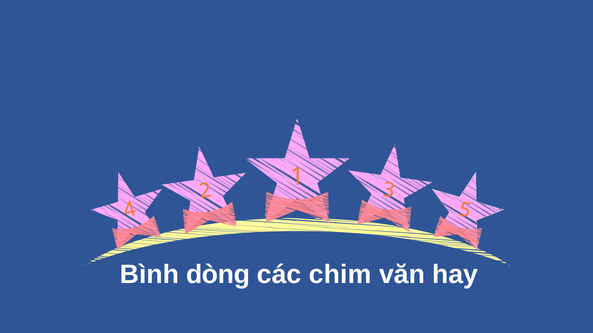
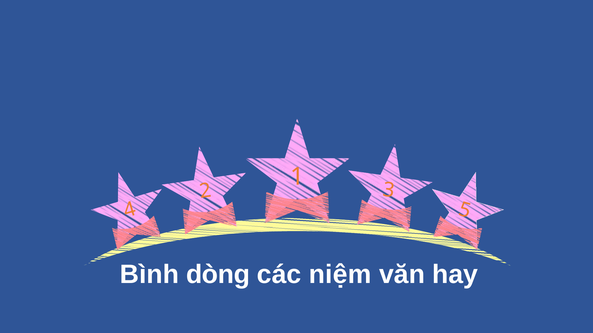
chim: chim -> niệm
